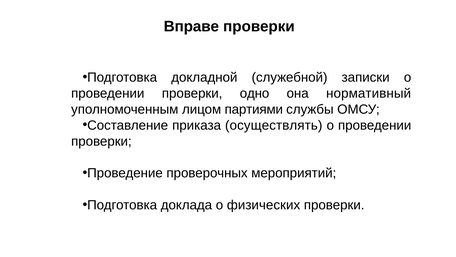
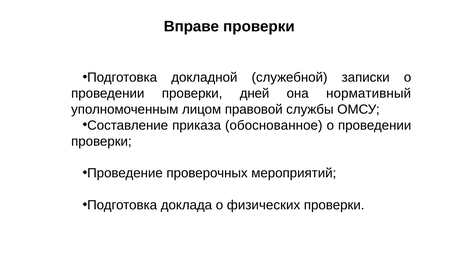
одно: одно -> дней
партиями: партиями -> правовой
осуществлять: осуществлять -> обоснованное
